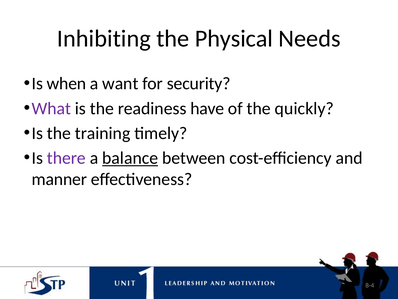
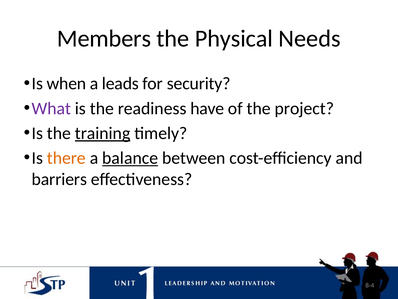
Inhibiting: Inhibiting -> Members
want: want -> leads
quickly: quickly -> project
training underline: none -> present
there colour: purple -> orange
manner: manner -> barriers
